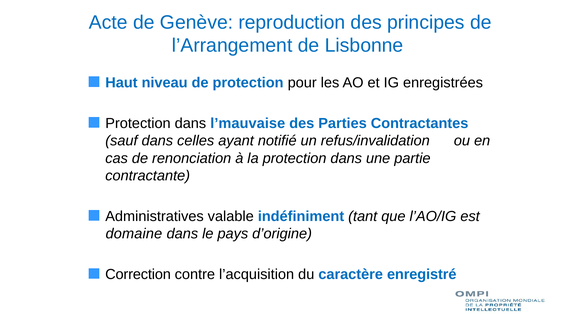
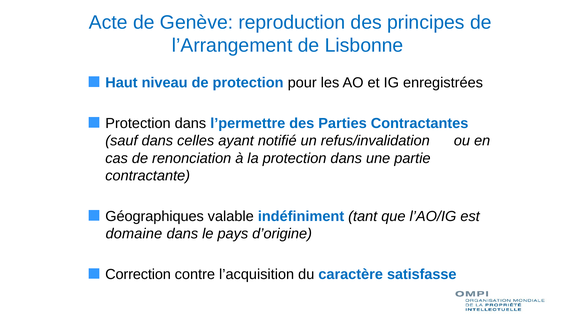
l’mauvaise: l’mauvaise -> l’permettre
Administratives: Administratives -> Géographiques
enregistré: enregistré -> satisfasse
